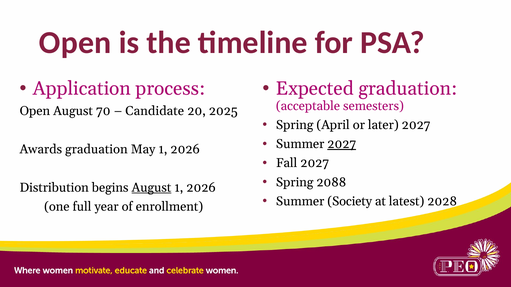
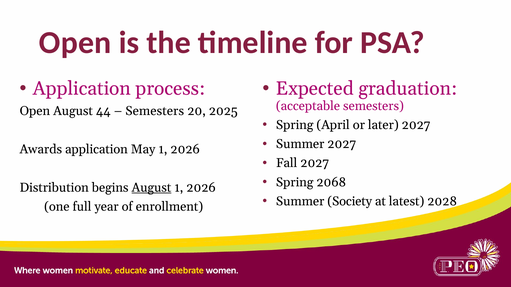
70: 70 -> 44
Candidate at (155, 111): Candidate -> Semesters
2027 at (342, 144) underline: present -> none
Awards graduation: graduation -> application
2088: 2088 -> 2068
